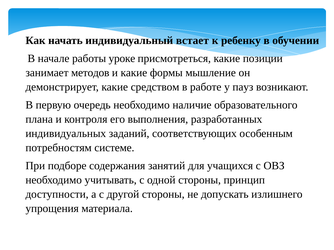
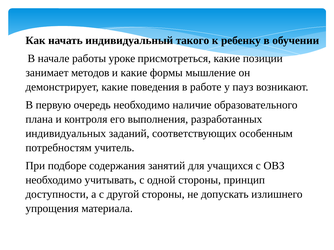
встает: встает -> такого
средством: средством -> поведения
системе: системе -> учитель
